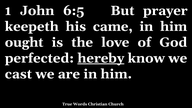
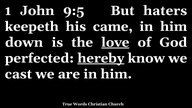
6:5: 6:5 -> 9:5
prayer: prayer -> haters
ought: ought -> down
love underline: none -> present
